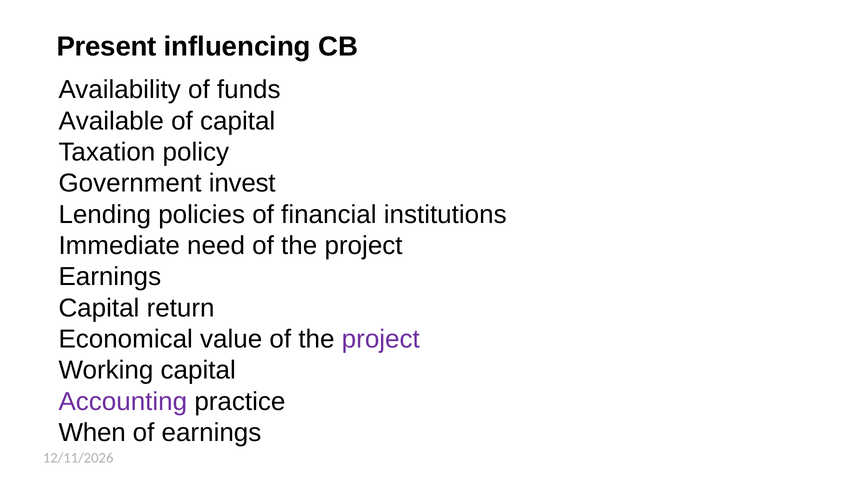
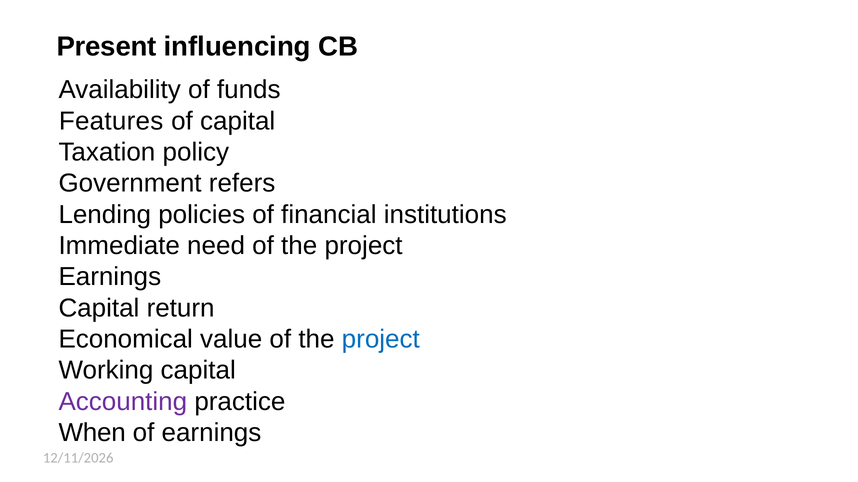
Available: Available -> Features
invest: invest -> refers
project at (381, 340) colour: purple -> blue
